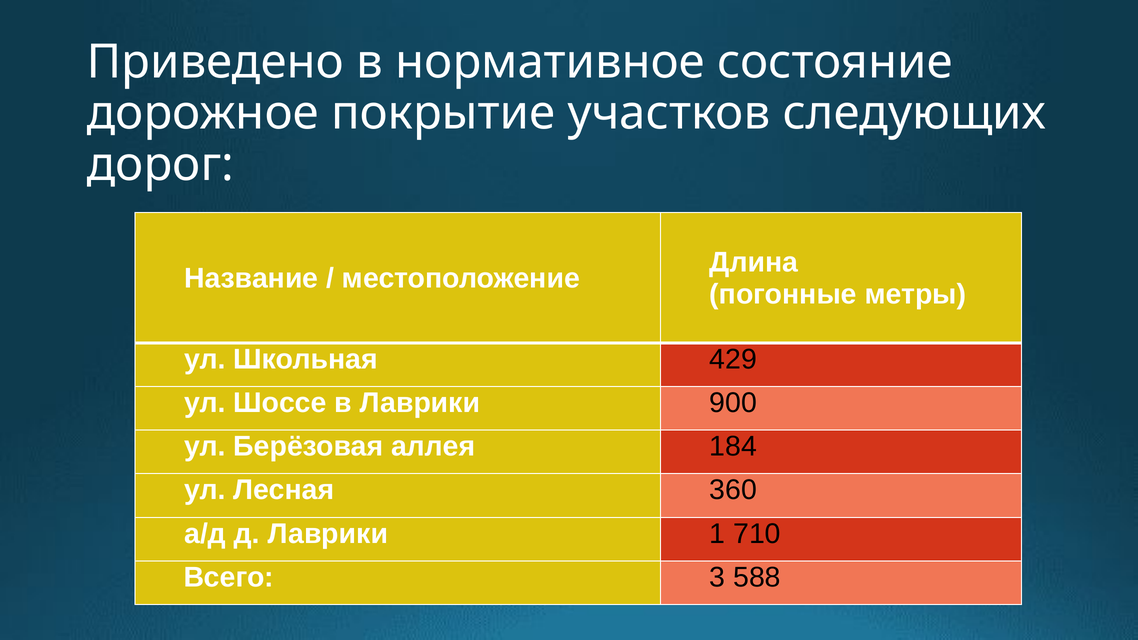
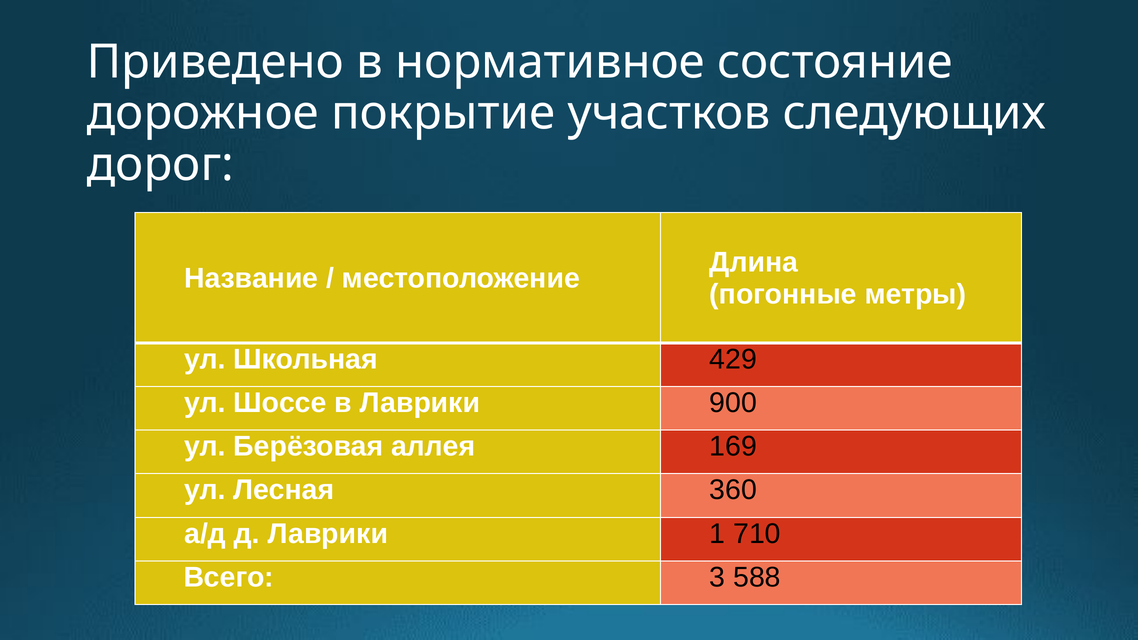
184: 184 -> 169
